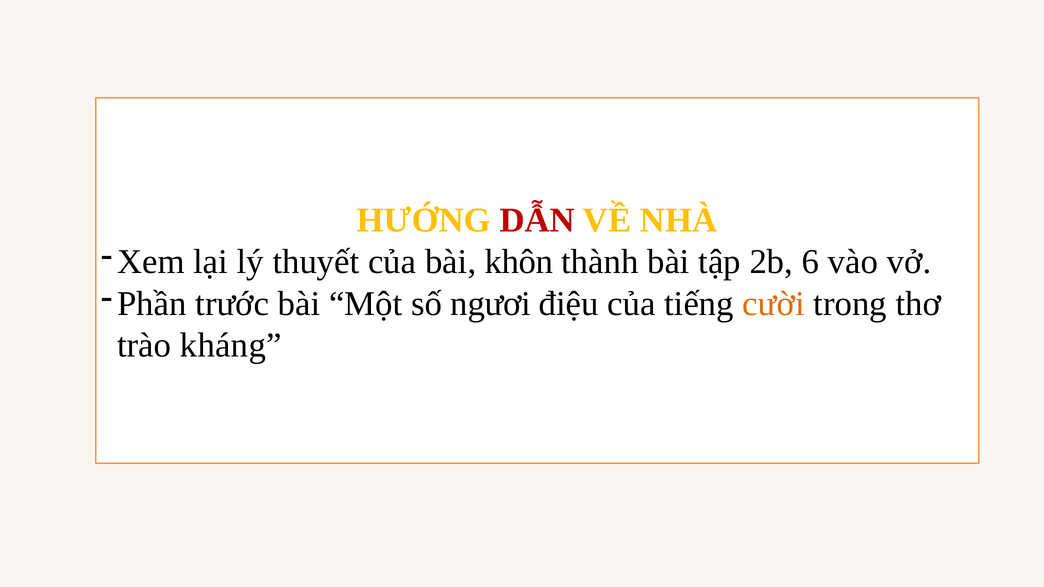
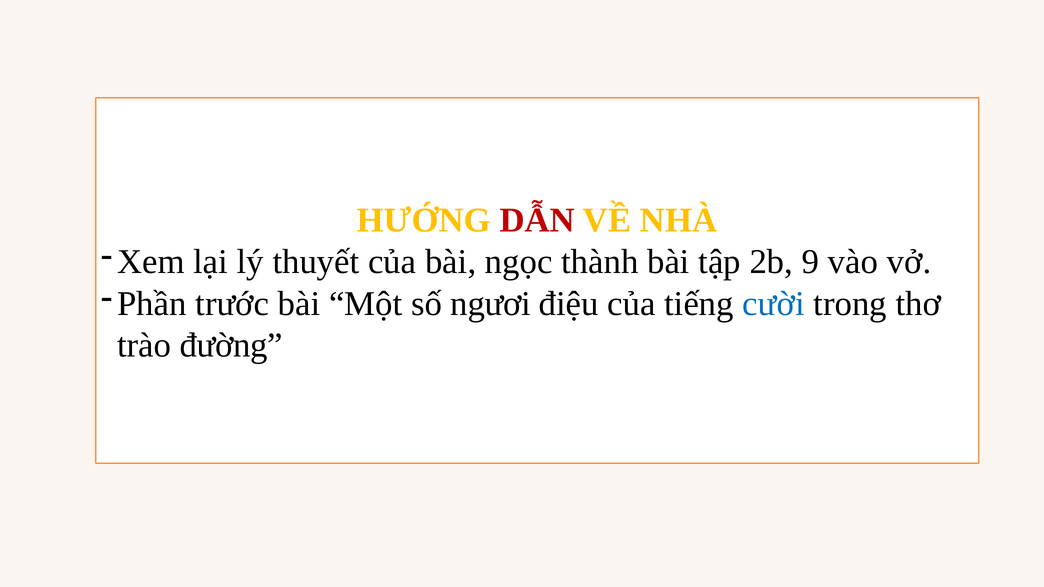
khôn: khôn -> ngọc
6: 6 -> 9
cười colour: orange -> blue
kháng: kháng -> đường
